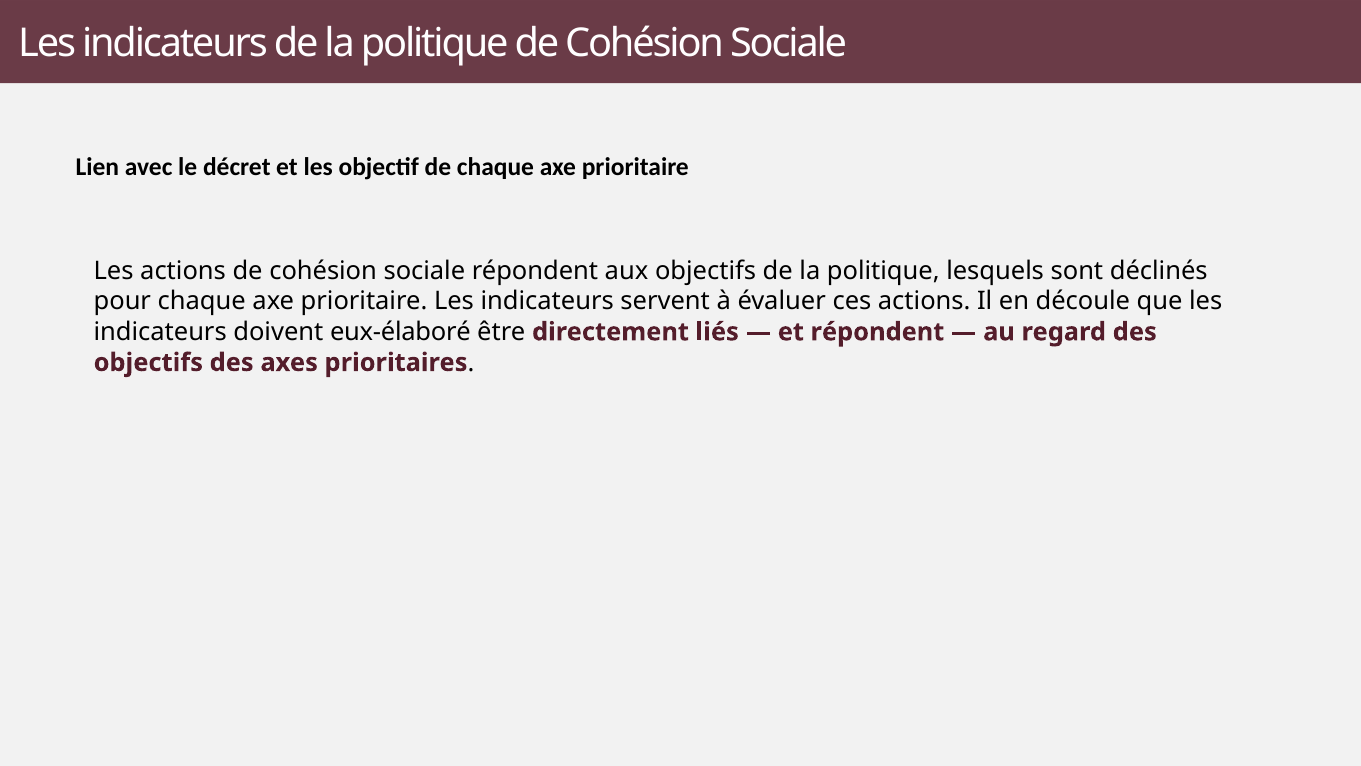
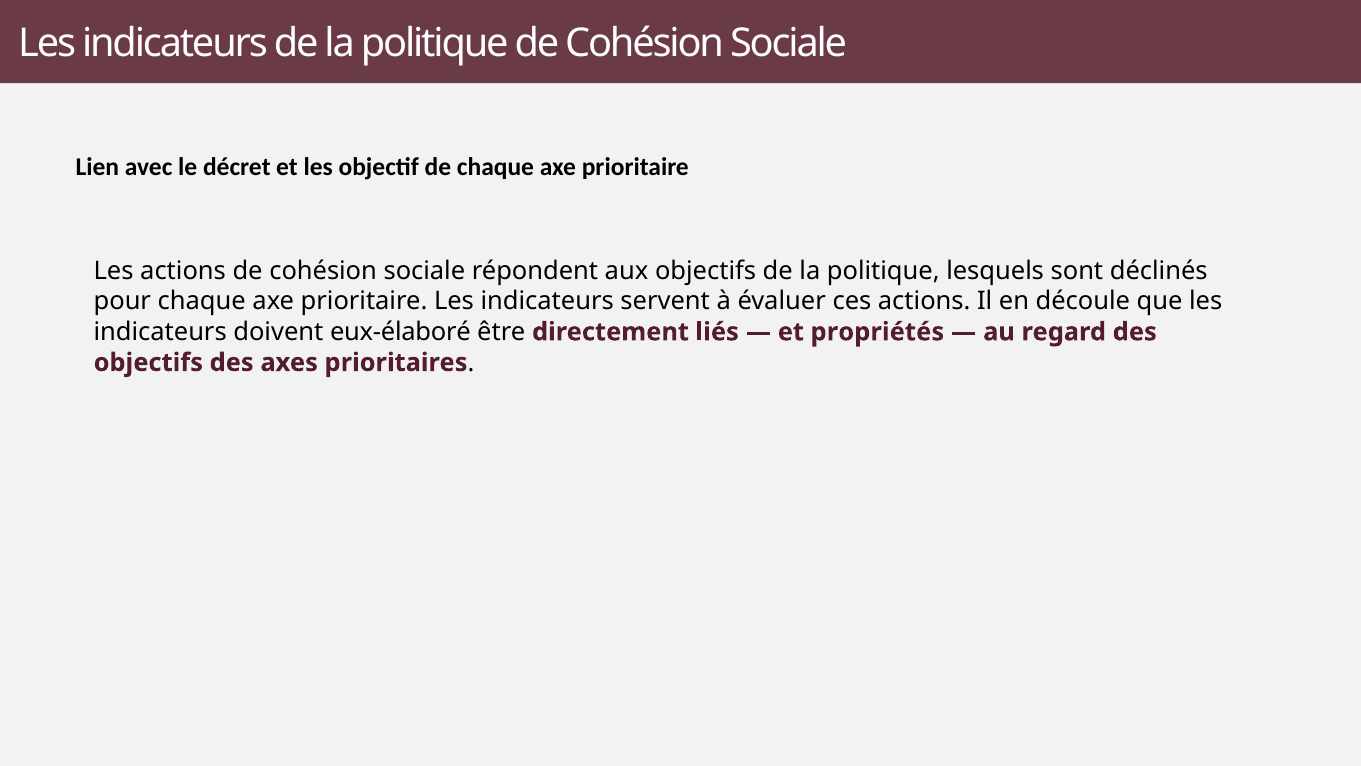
et répondent: répondent -> propriétés
